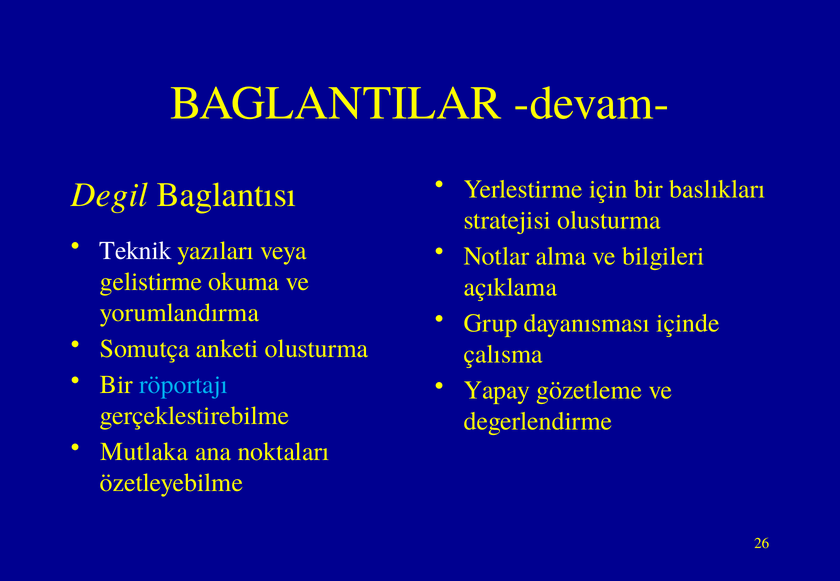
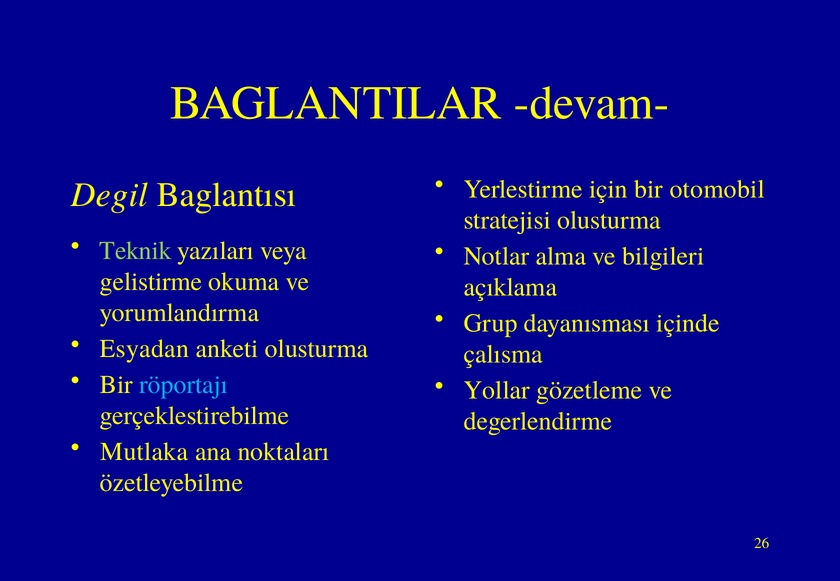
baslıkları: baslıkları -> otomobil
Teknik colour: white -> light green
Somutça: Somutça -> Esyadan
Yapay: Yapay -> Yollar
